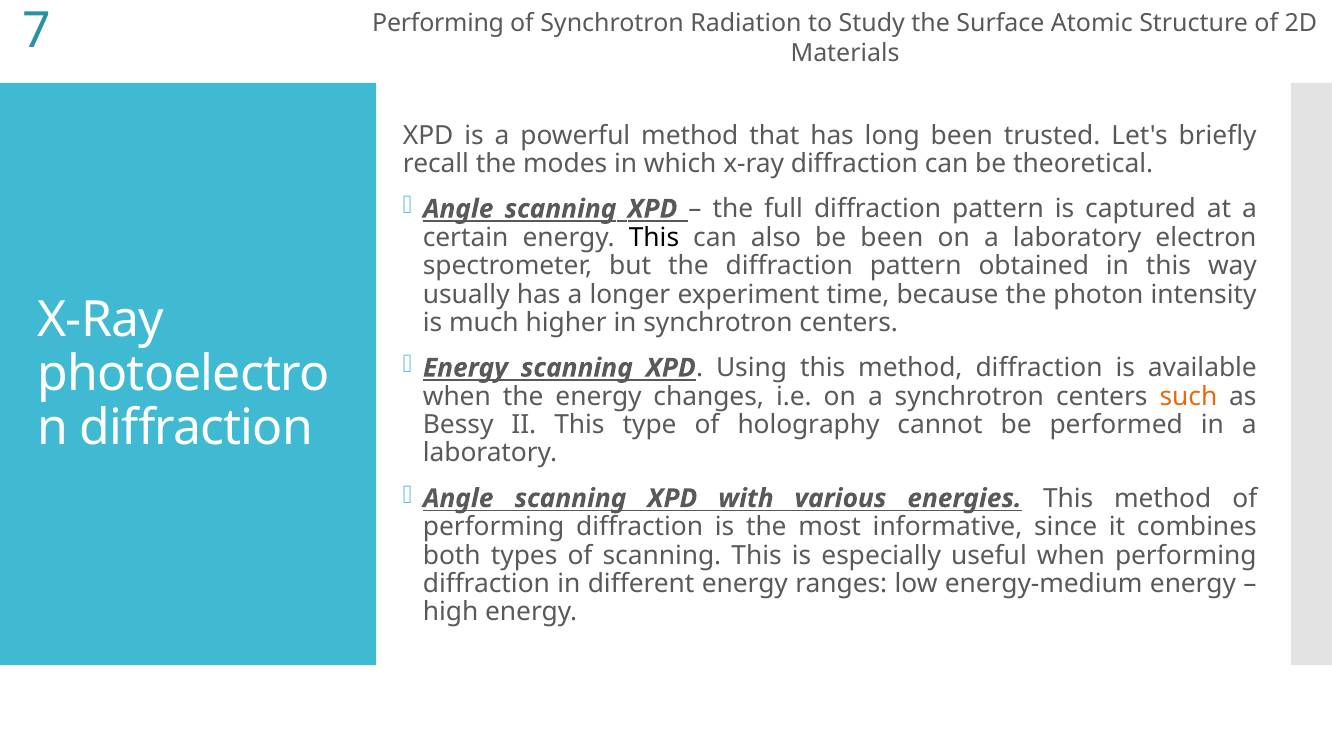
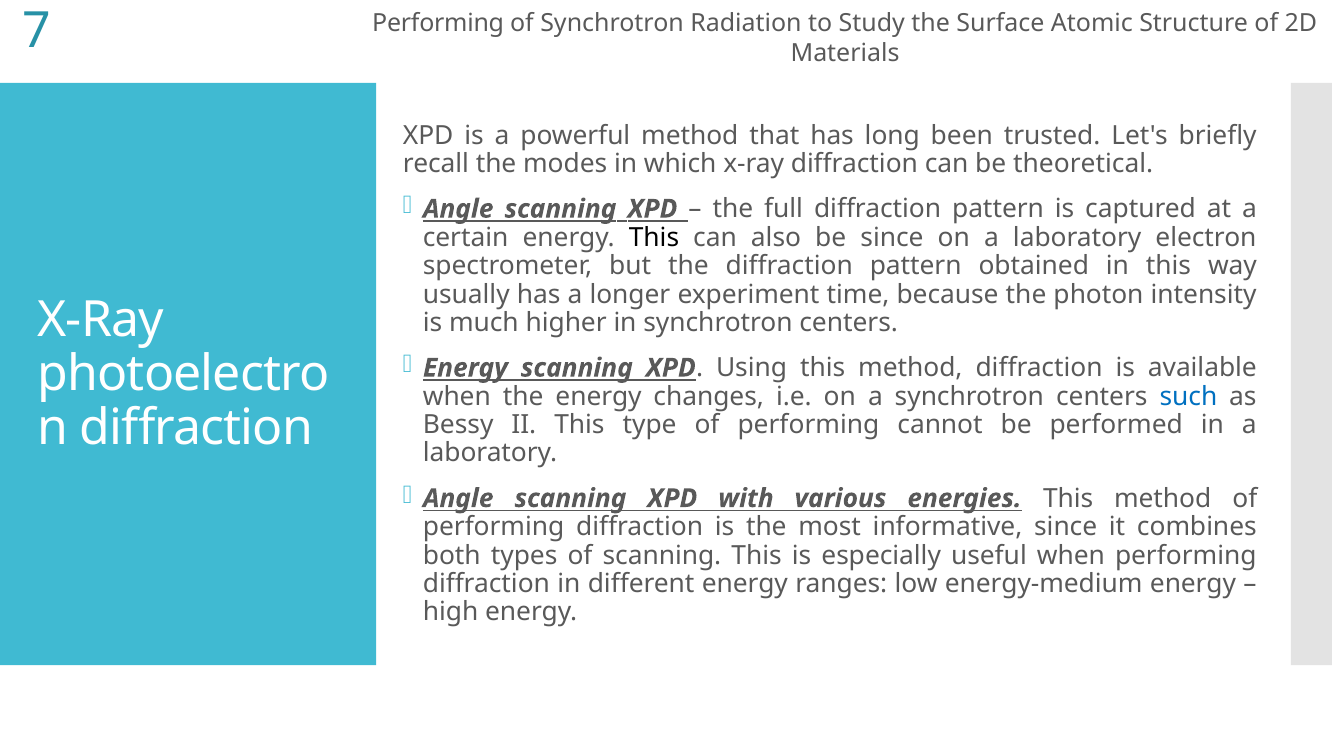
be been: been -> since
such colour: orange -> blue
type of holography: holography -> performing
